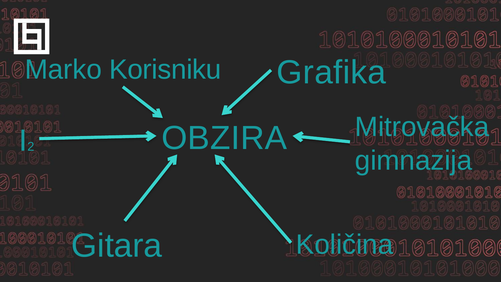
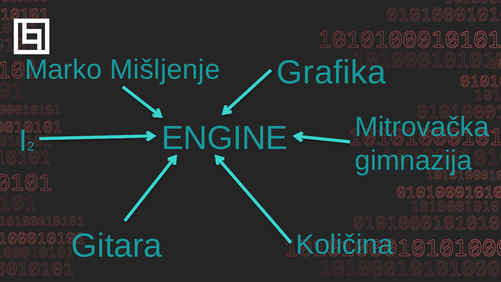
Korisniku: Korisniku -> Mišljenje
OBZIRA: OBZIRA -> ENGINE
